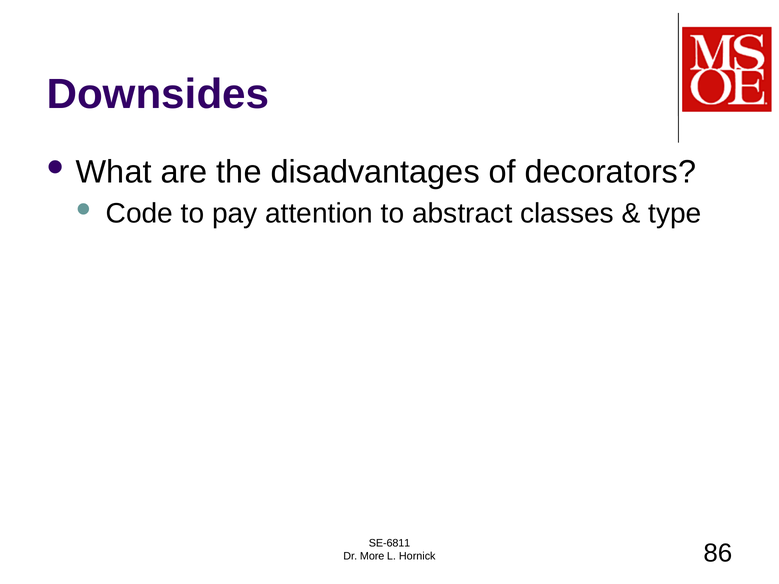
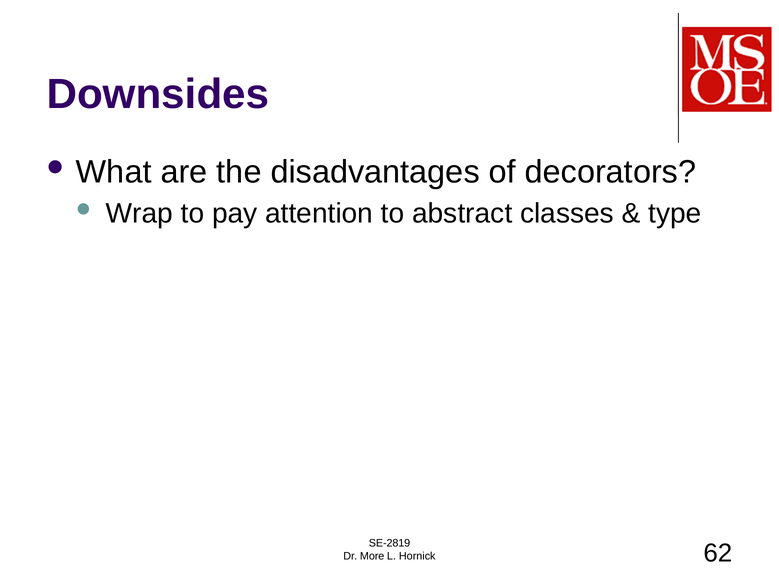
Code: Code -> Wrap
SE-6811: SE-6811 -> SE-2819
86: 86 -> 62
